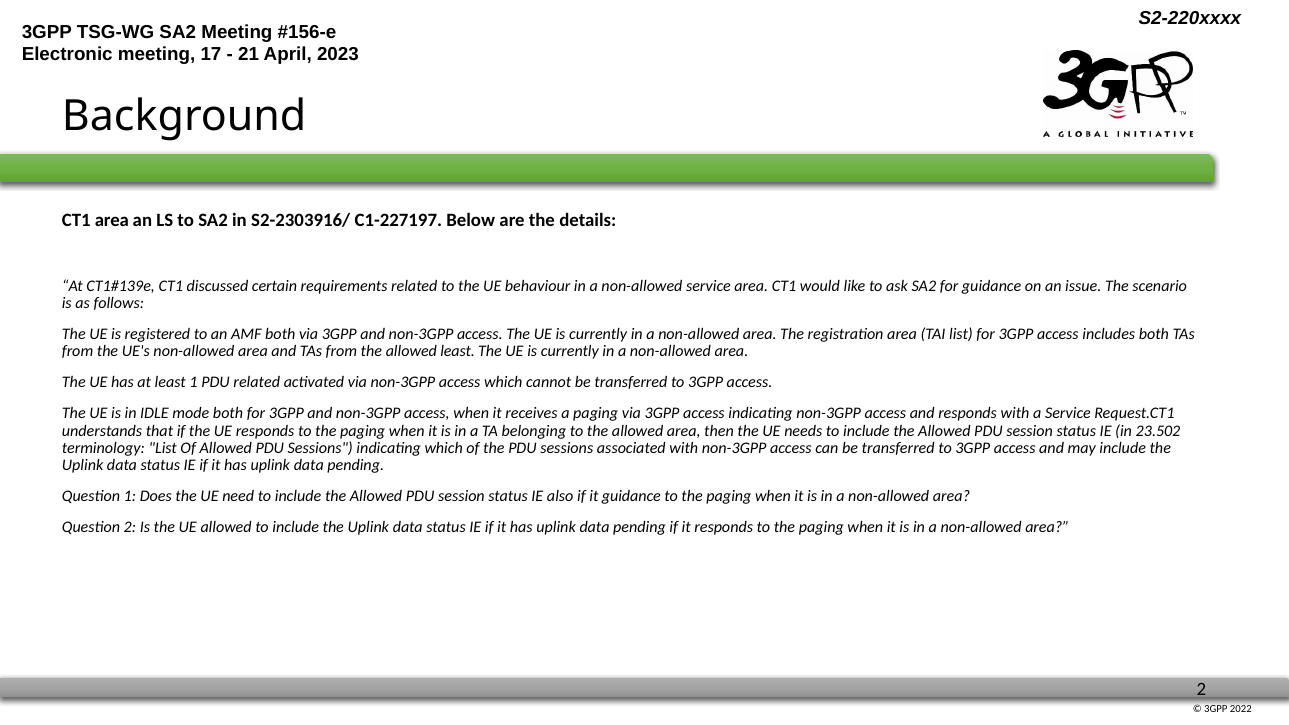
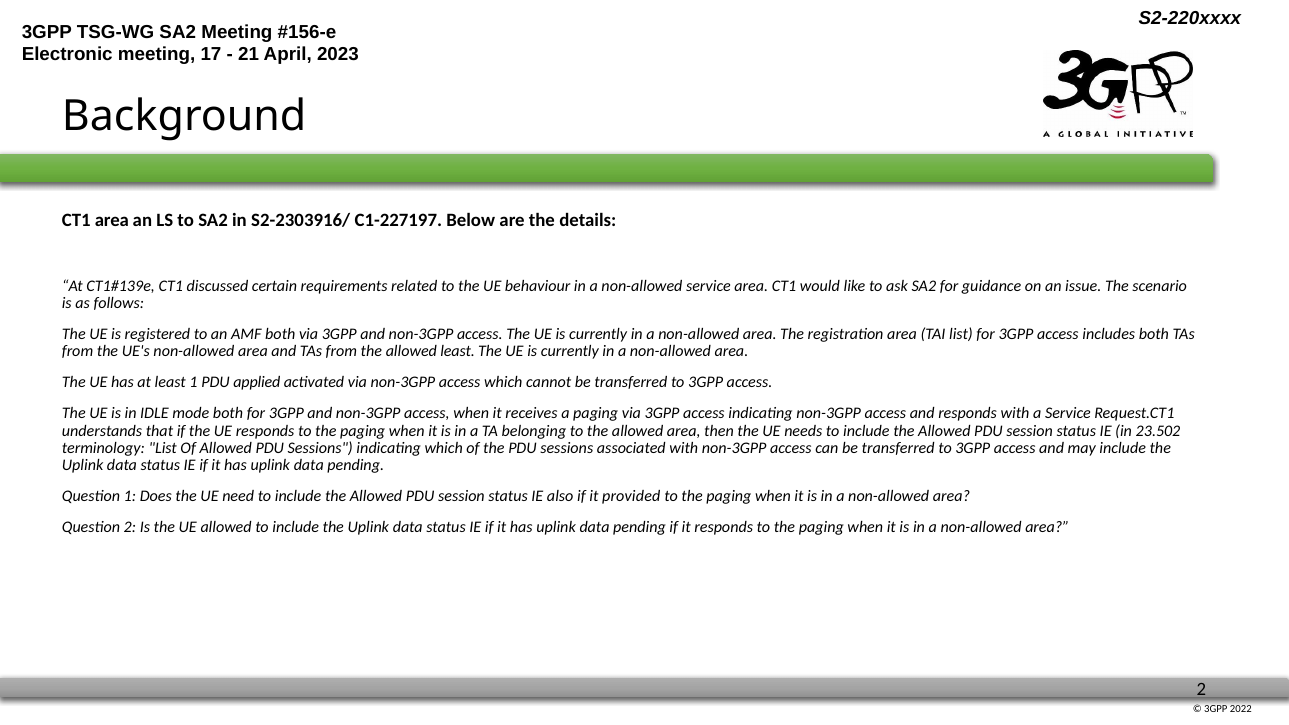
PDU related: related -> applied
it guidance: guidance -> provided
